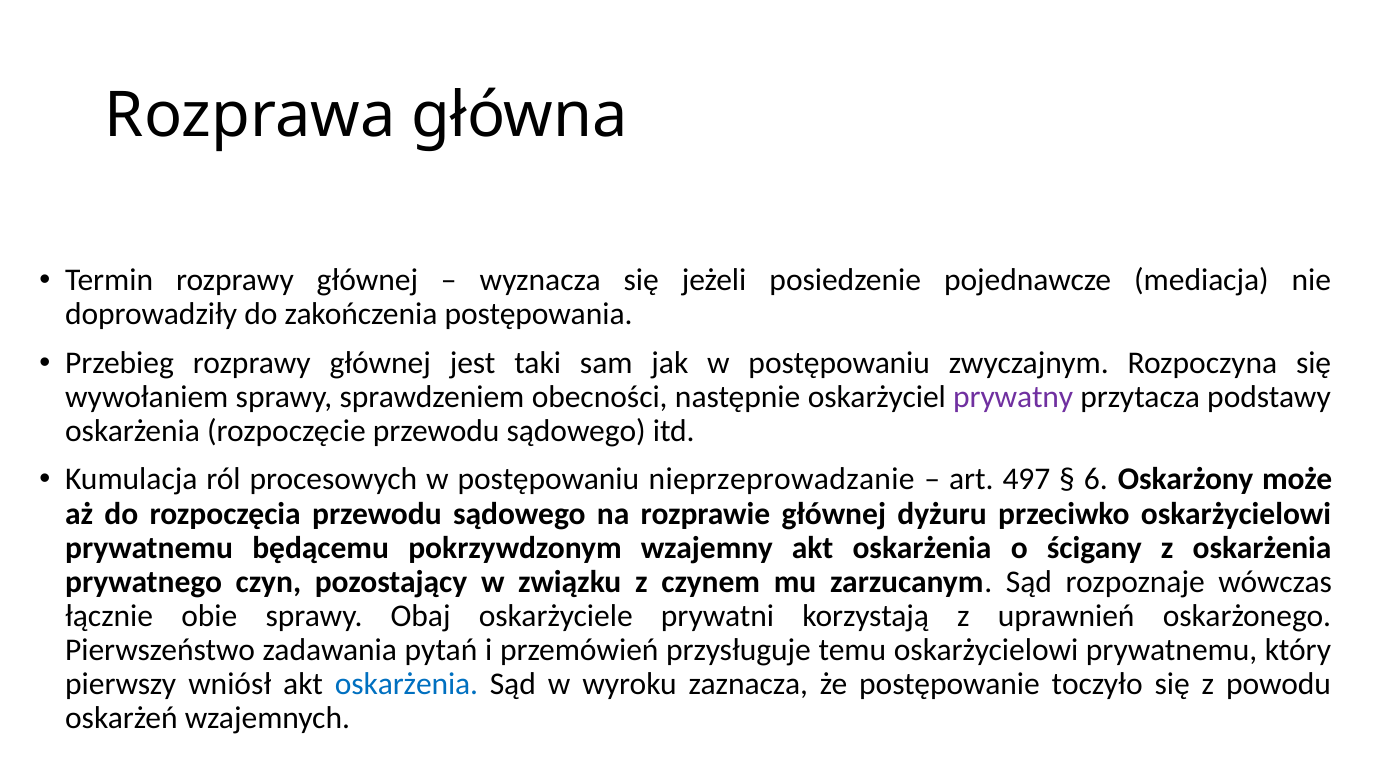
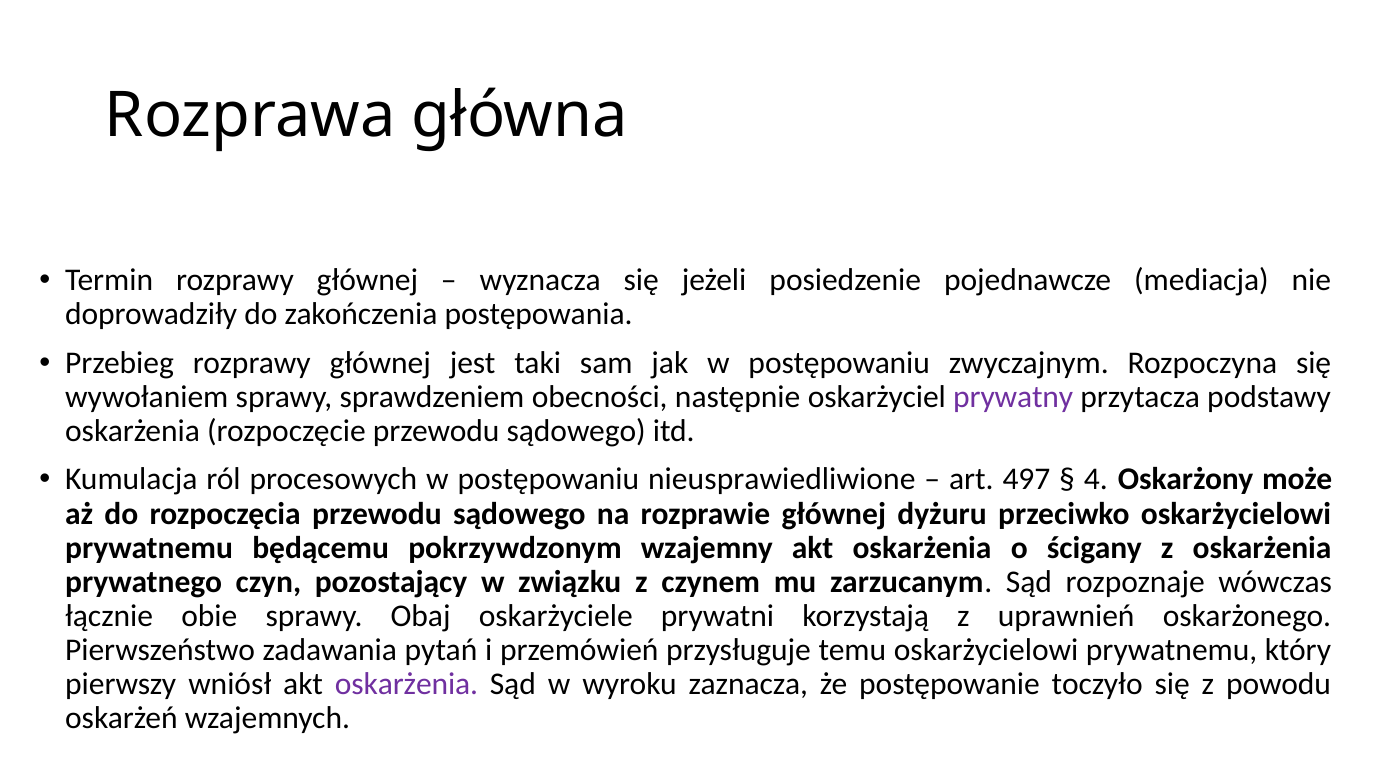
nieprzeprowadzanie: nieprzeprowadzanie -> nieusprawiedliwione
6: 6 -> 4
oskarżenia at (406, 684) colour: blue -> purple
